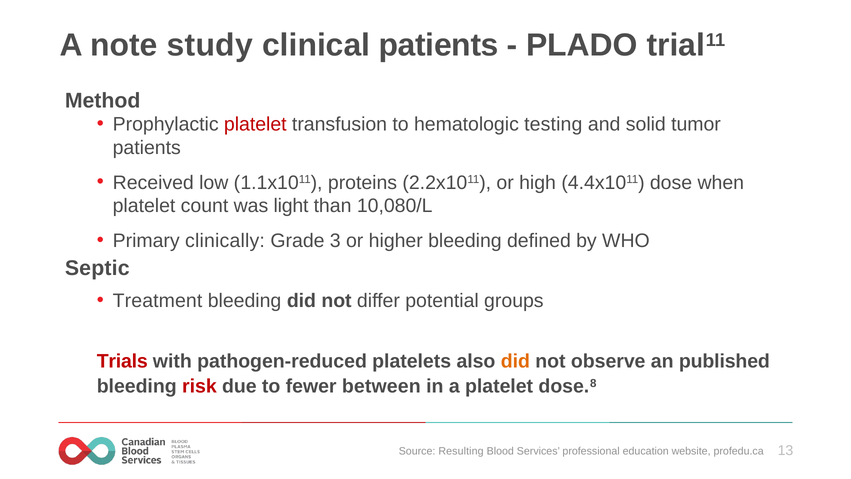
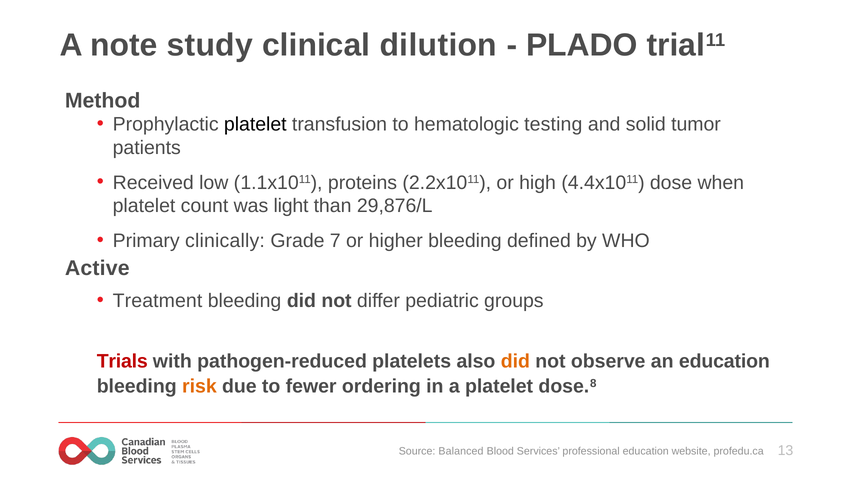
clinical patients: patients -> dilution
platelet at (255, 124) colour: red -> black
10,080/L: 10,080/L -> 29,876/L
3: 3 -> 7
Septic: Septic -> Active
potential: potential -> pediatric
an published: published -> education
risk colour: red -> orange
between: between -> ordering
Resulting: Resulting -> Balanced
